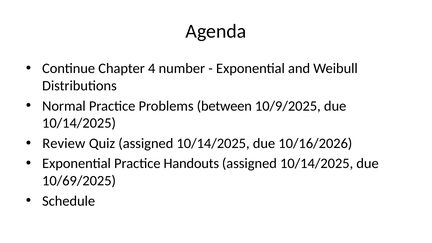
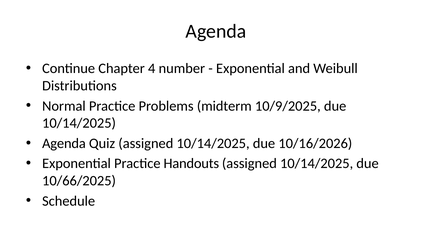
between: between -> midterm
Review at (64, 143): Review -> Agenda
10/69/2025: 10/69/2025 -> 10/66/2025
